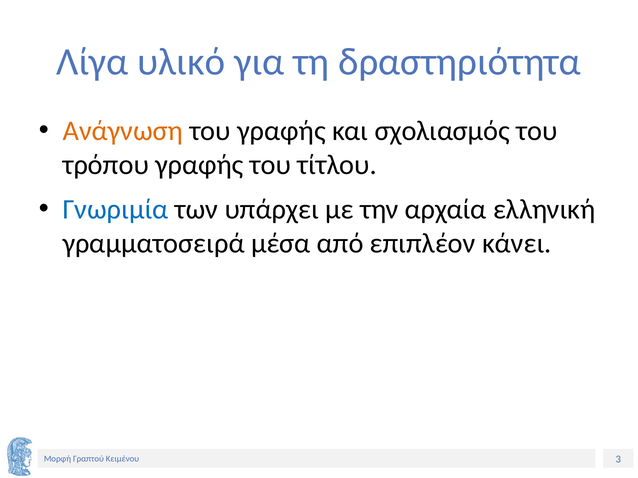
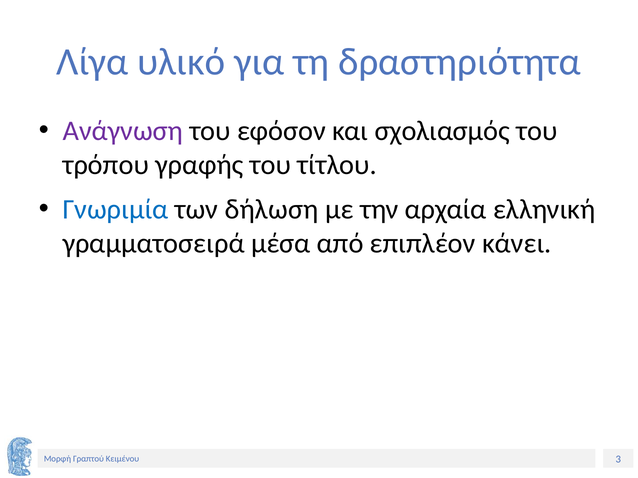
Ανάγνωση colour: orange -> purple
του γραφής: γραφής -> εφόσον
υπάρχει: υπάρχει -> δήλωση
